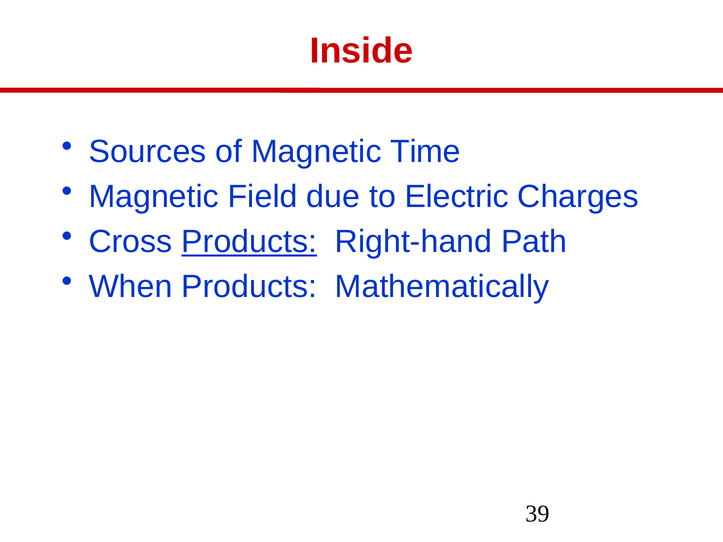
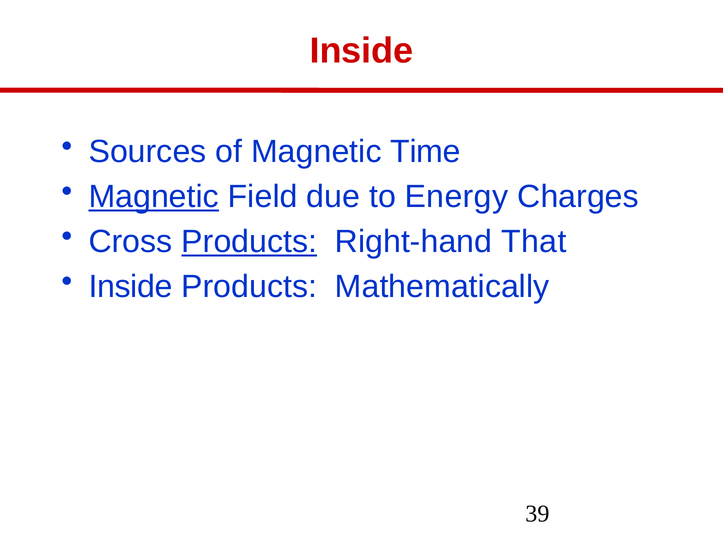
Magnetic at (154, 197) underline: none -> present
Electric: Electric -> Energy
Path: Path -> That
When at (131, 287): When -> Inside
